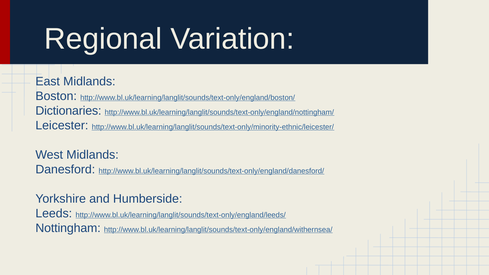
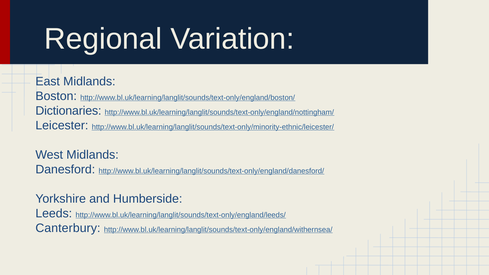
Nottingham: Nottingham -> Canterbury
